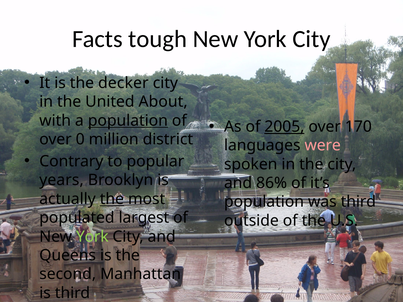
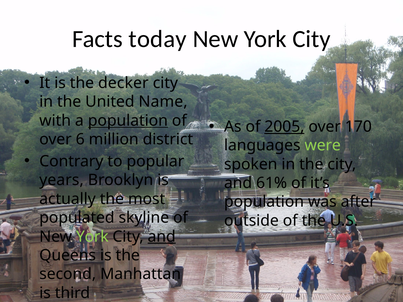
tough: tough -> today
About: About -> Name
0: 0 -> 6
were colour: pink -> light green
86%: 86% -> 61%
the at (112, 199) underline: present -> none
was third: third -> after
largest: largest -> skyline
and at (162, 237) underline: none -> present
